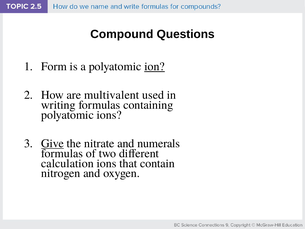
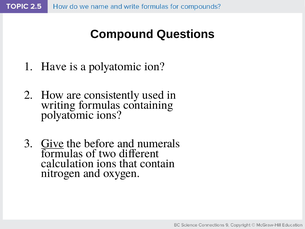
Form: Form -> Have
ion underline: present -> none
multivalent: multivalent -> consistently
nitrate: nitrate -> before
